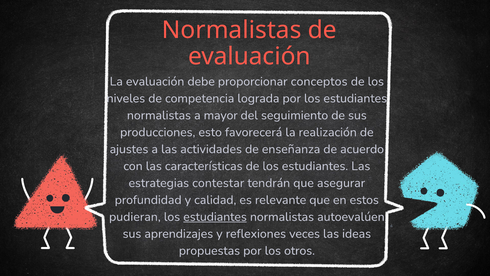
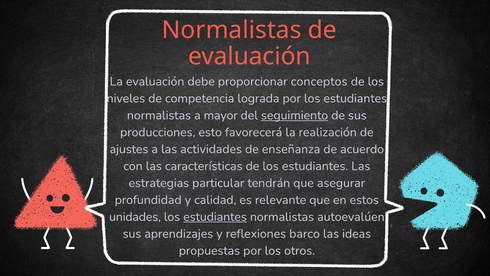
seguimiento underline: none -> present
contestar: contestar -> particular
pudieran: pudieran -> unidades
veces: veces -> barco
